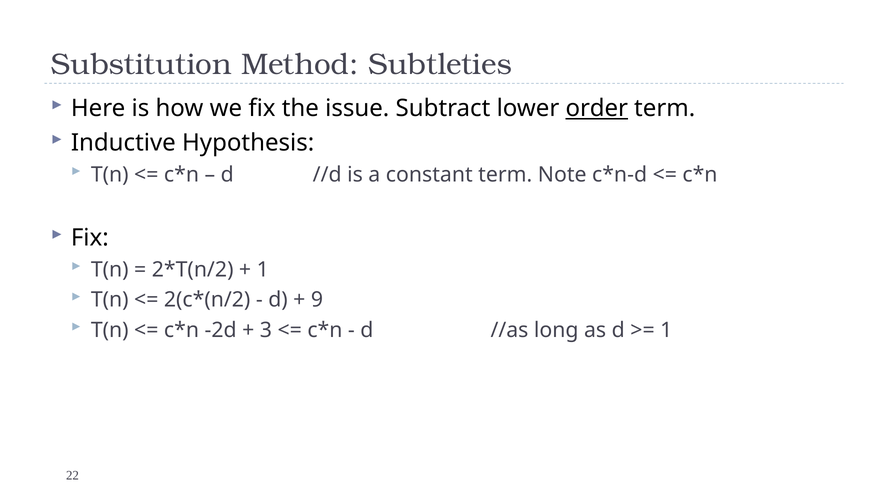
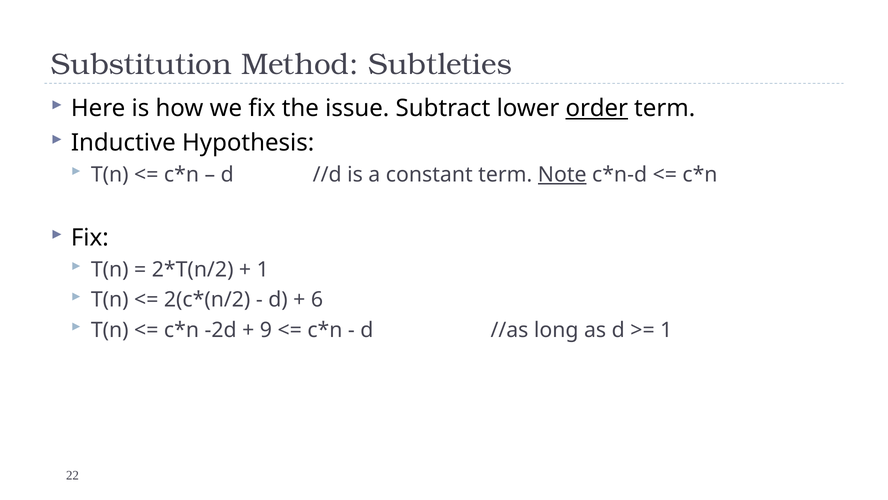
Note underline: none -> present
9: 9 -> 6
3: 3 -> 9
